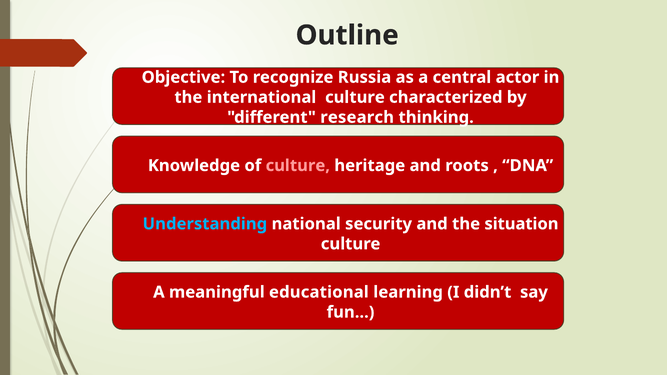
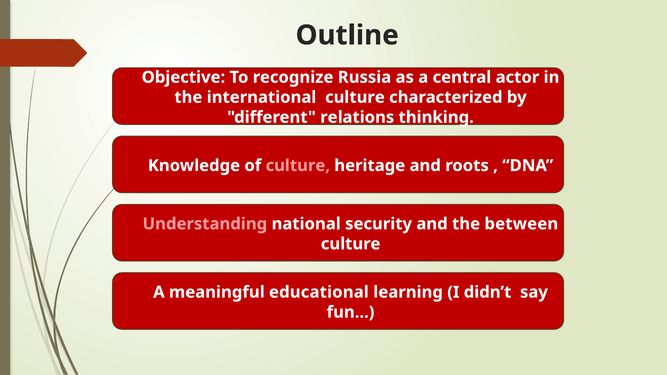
research: research -> relations
Understanding colour: light blue -> pink
situation: situation -> between
